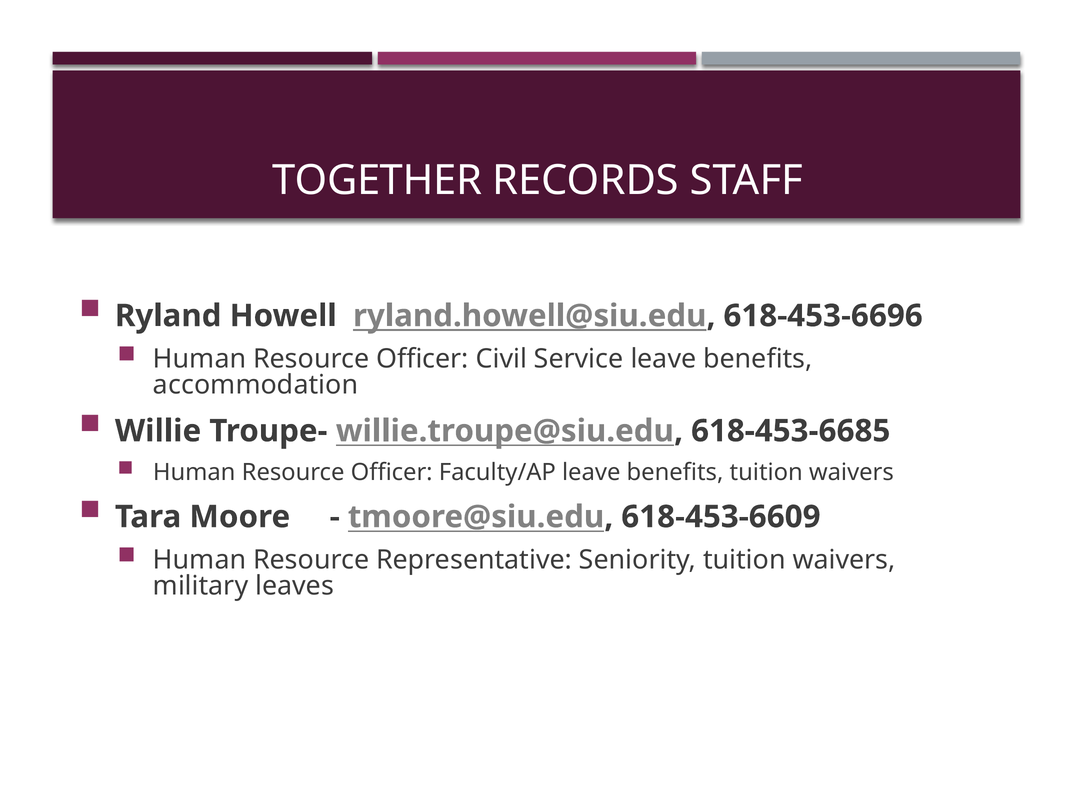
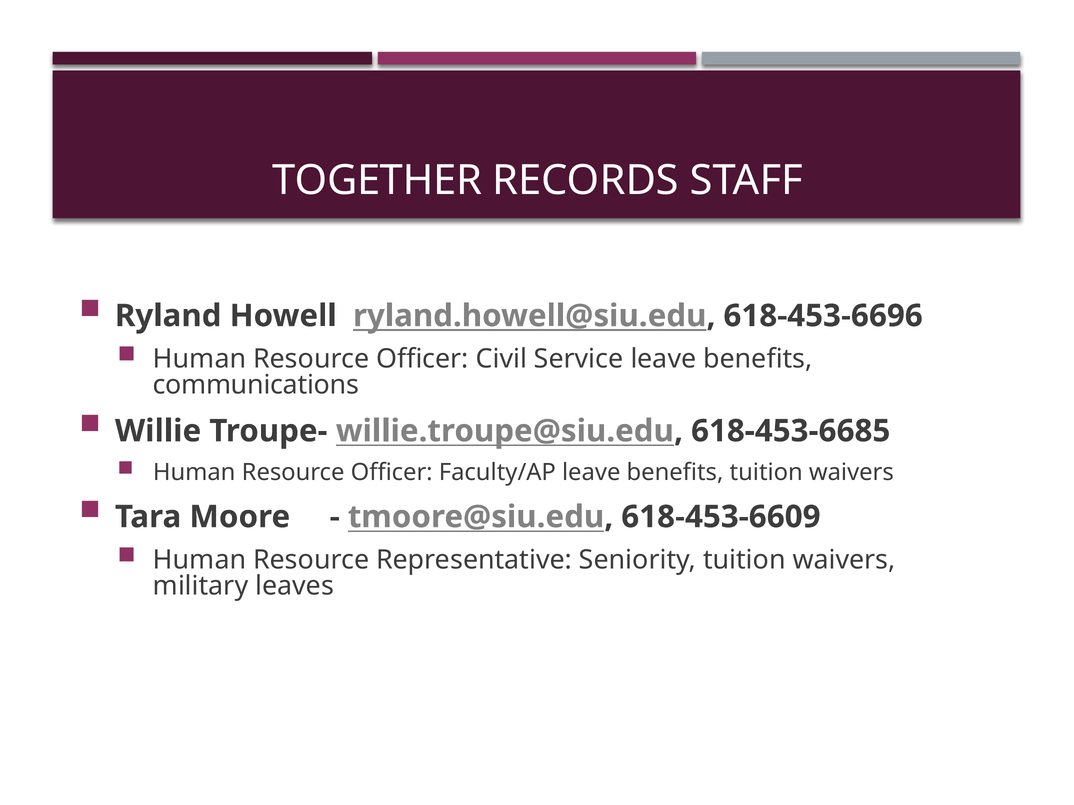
accommodation: accommodation -> communications
